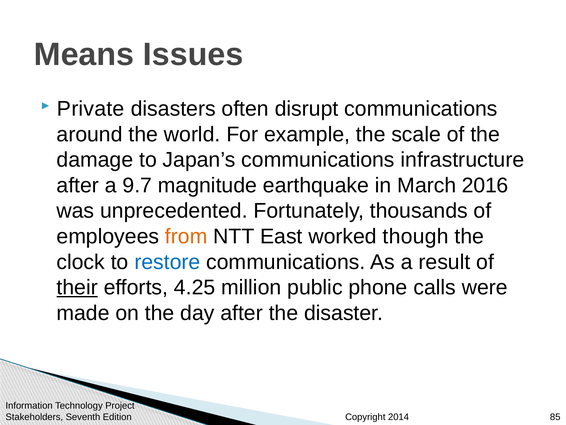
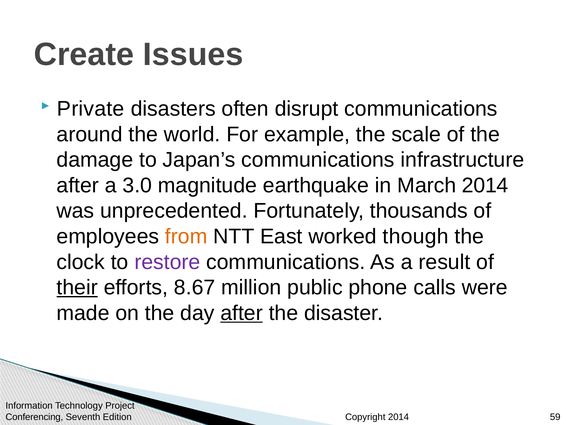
Means: Means -> Create
9.7: 9.7 -> 3.0
March 2016: 2016 -> 2014
restore colour: blue -> purple
4.25: 4.25 -> 8.67
after at (242, 313) underline: none -> present
Stakeholders: Stakeholders -> Conferencing
85: 85 -> 59
